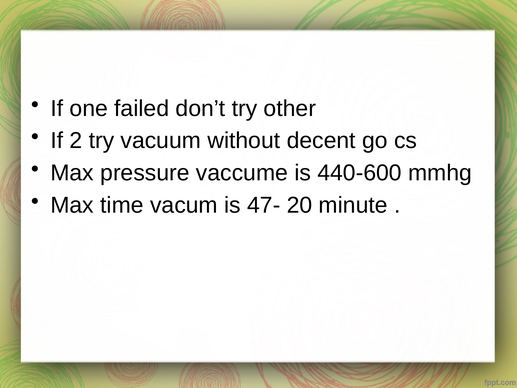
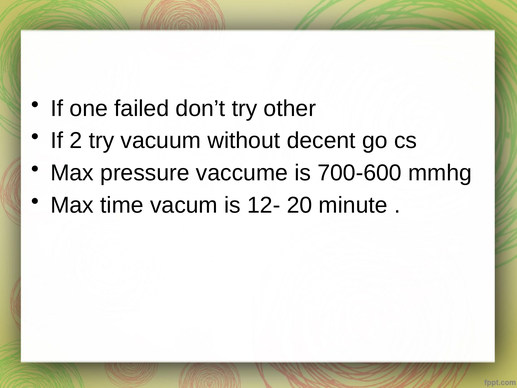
440-600: 440-600 -> 700-600
47-: 47- -> 12-
